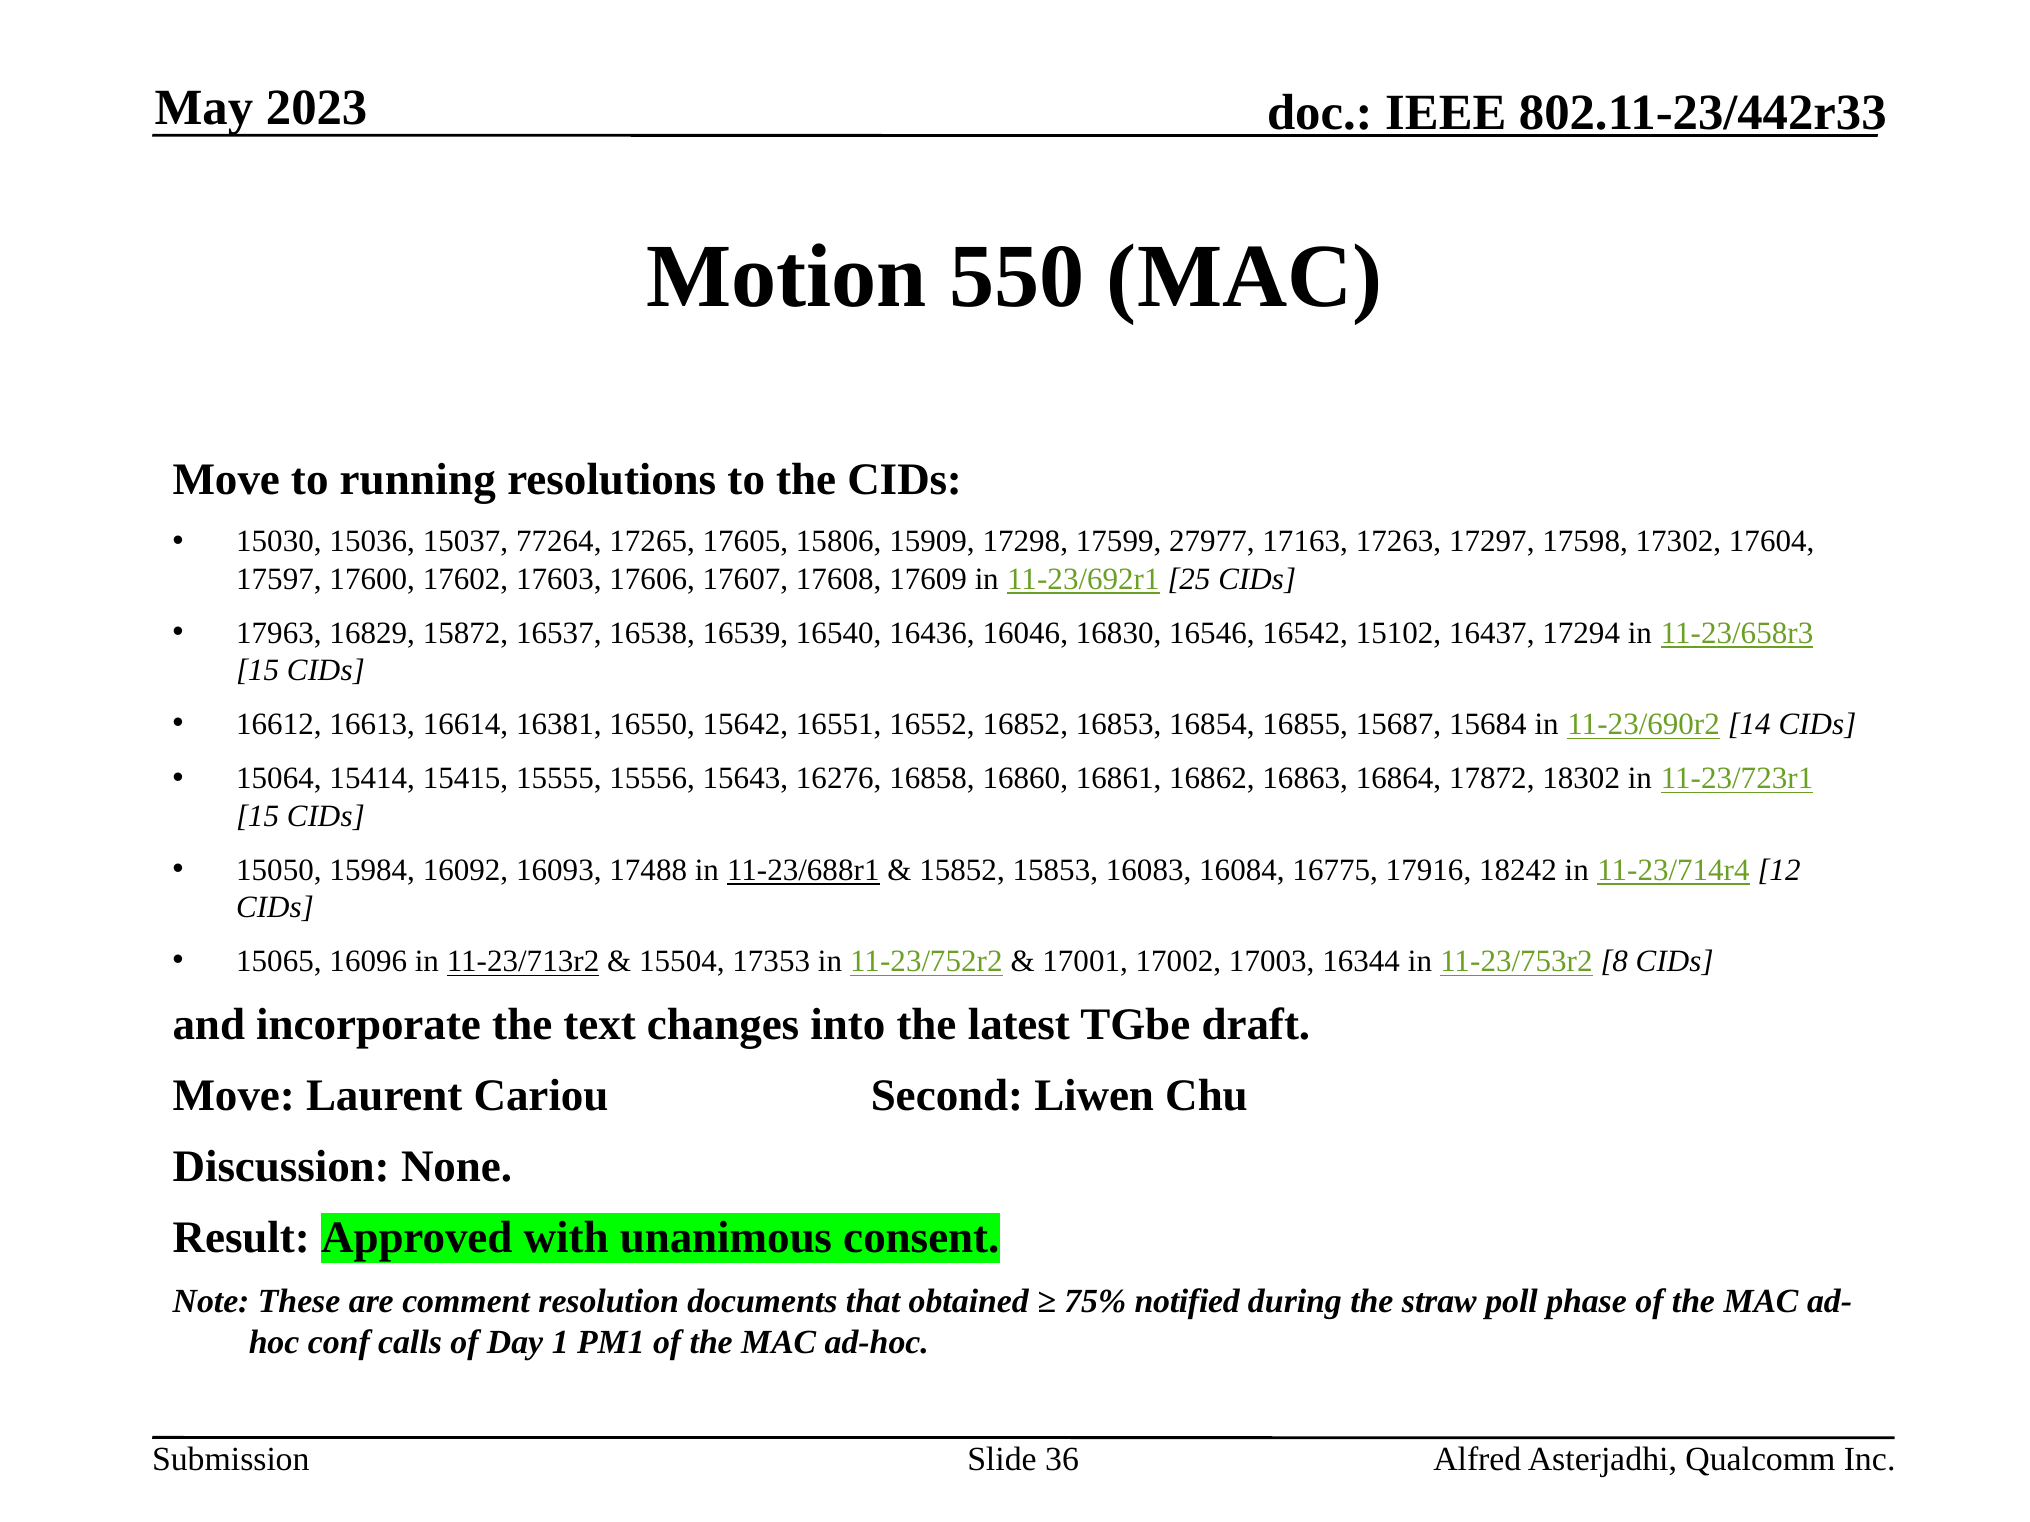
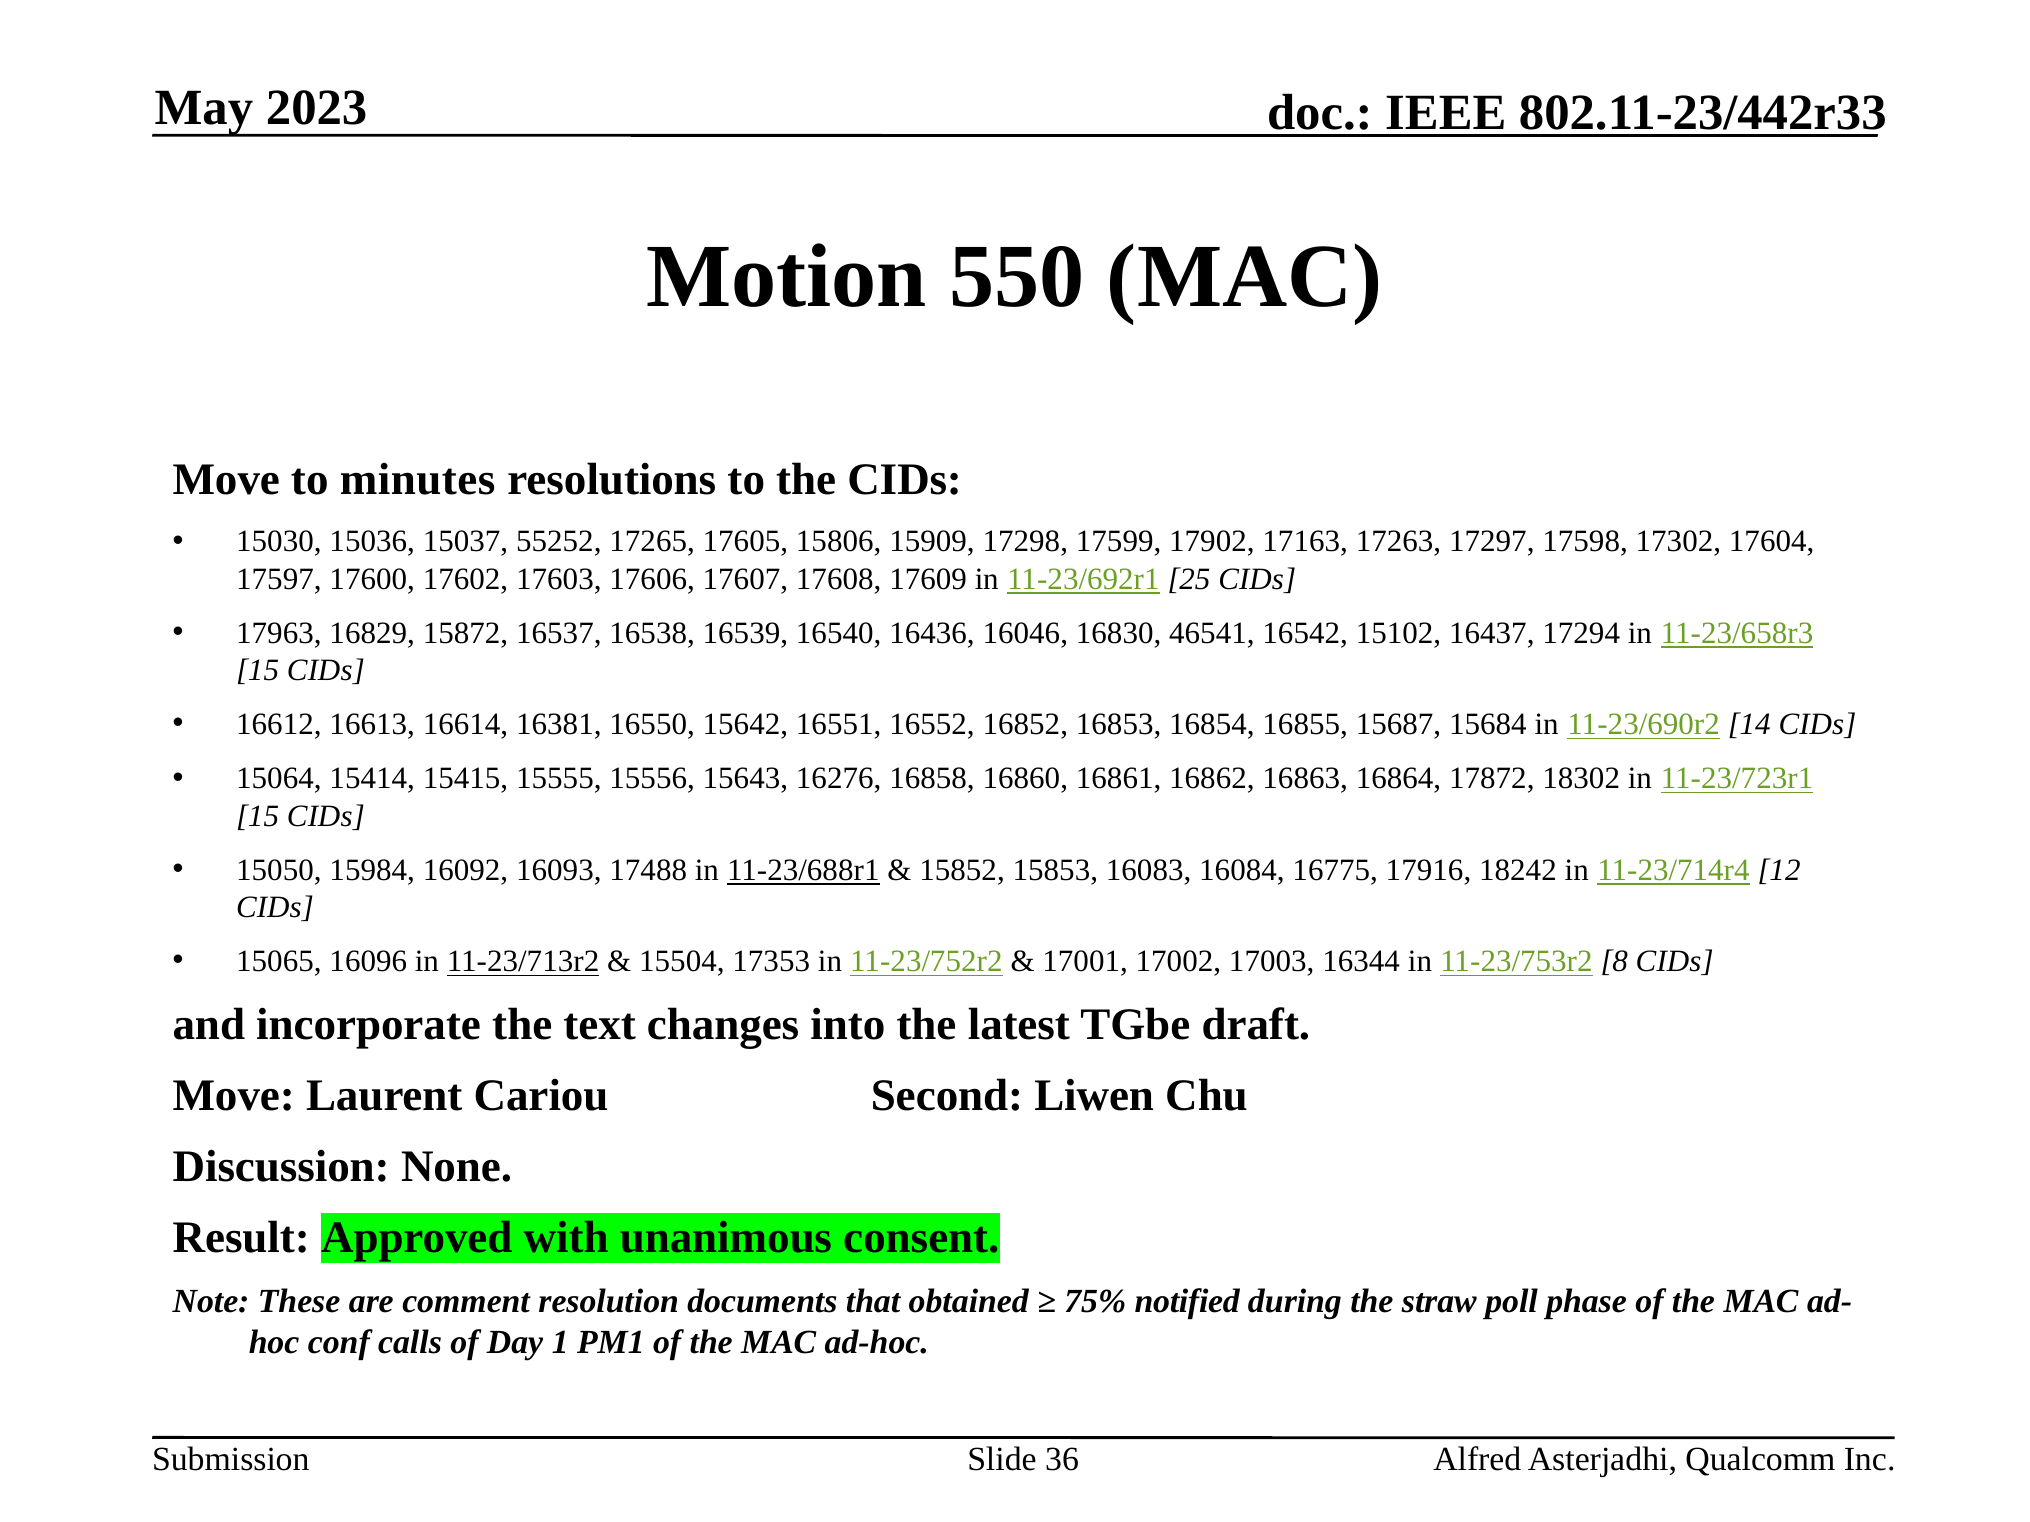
running: running -> minutes
77264: 77264 -> 55252
27977: 27977 -> 17902
16546: 16546 -> 46541
